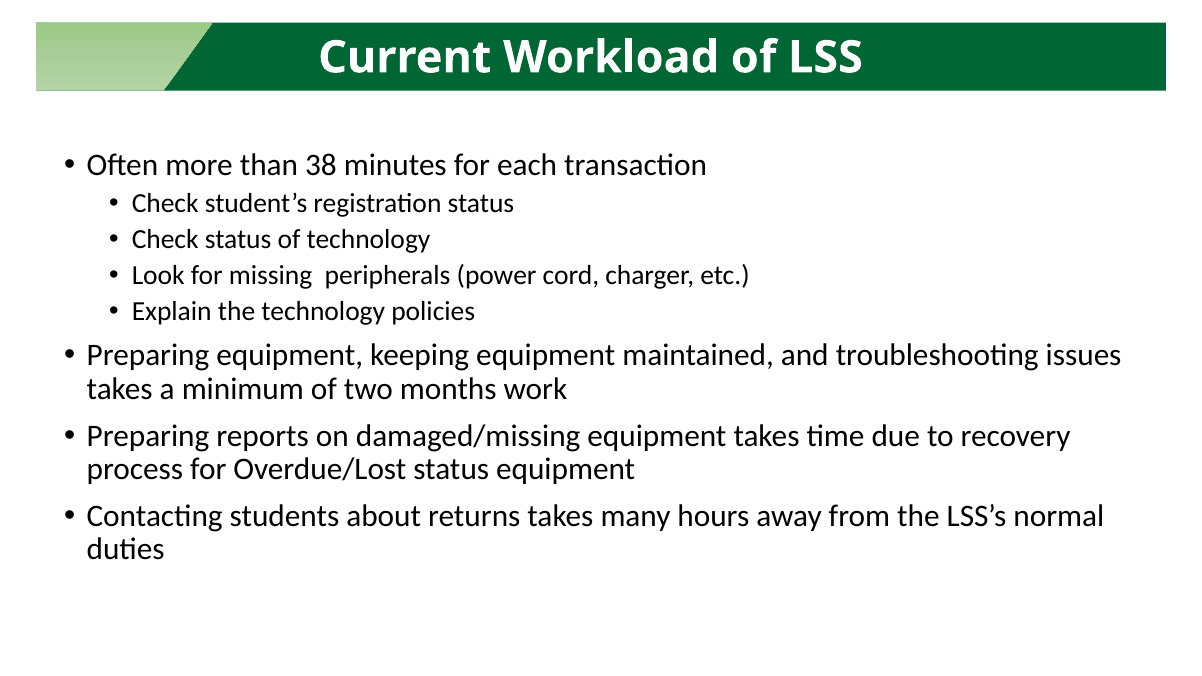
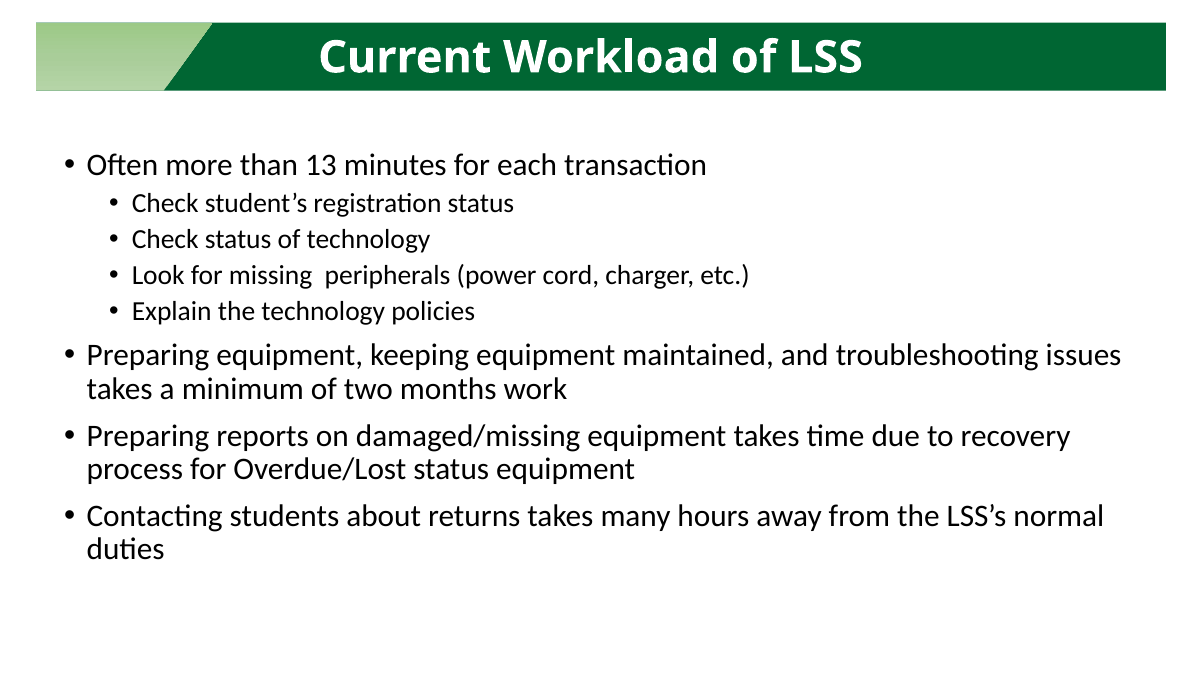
38: 38 -> 13
